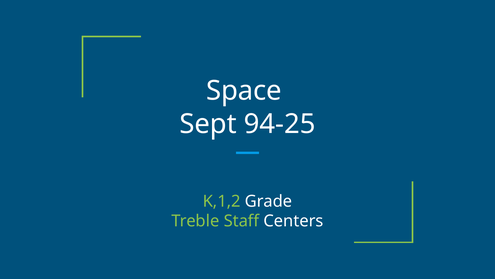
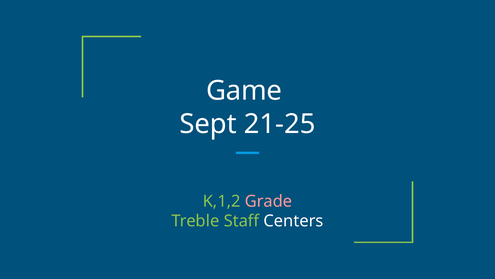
Space: Space -> Game
94-25: 94-25 -> 21-25
Grade colour: white -> pink
